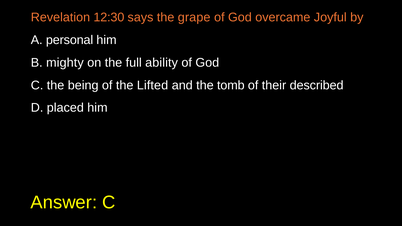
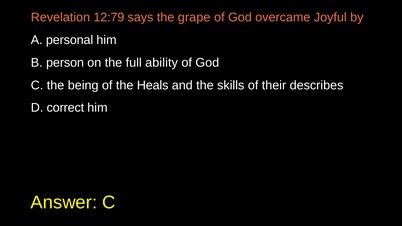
12:30: 12:30 -> 12:79
mighty: mighty -> person
Lifted: Lifted -> Heals
tomb: tomb -> skills
described: described -> describes
placed: placed -> correct
